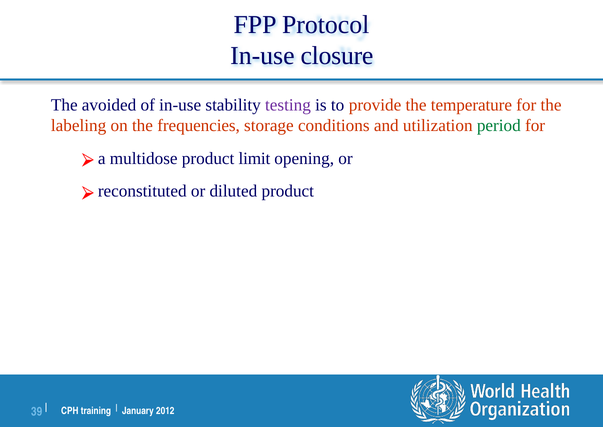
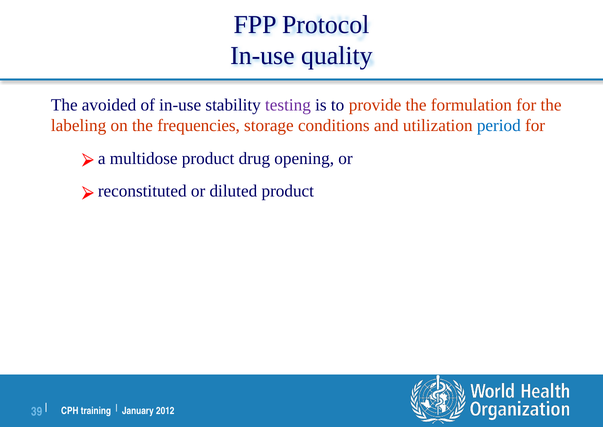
closure: closure -> quality
temperature: temperature -> formulation
period colour: green -> blue
limit: limit -> drug
